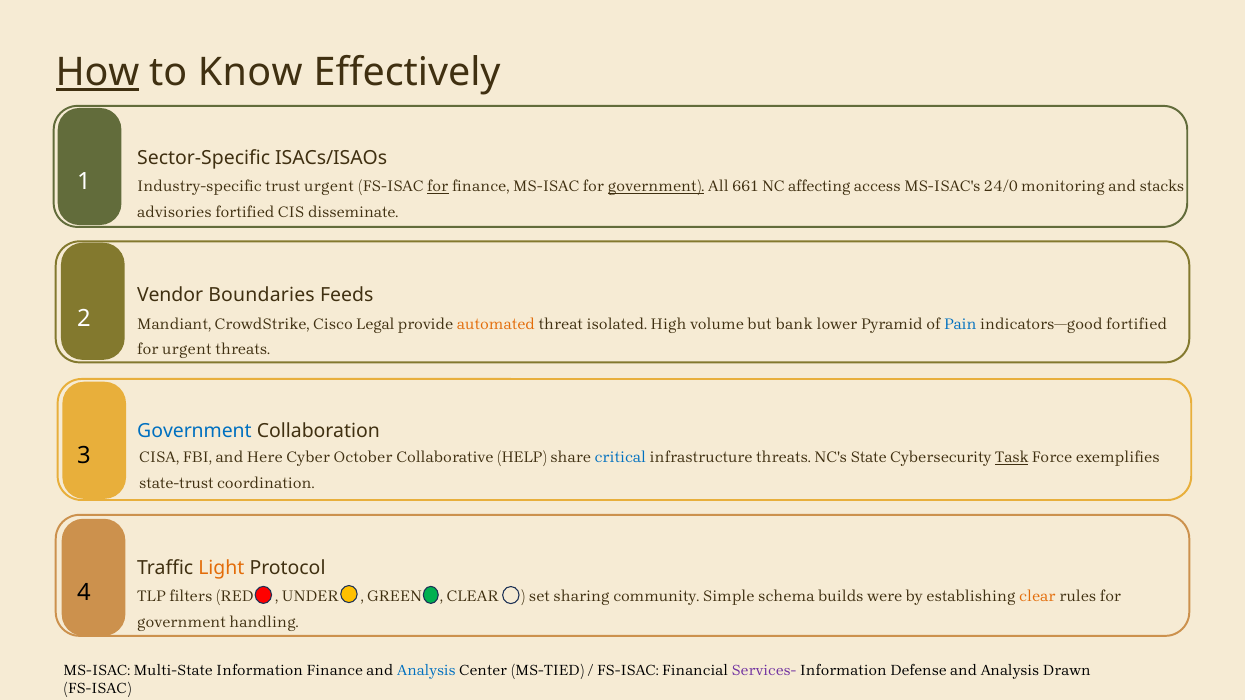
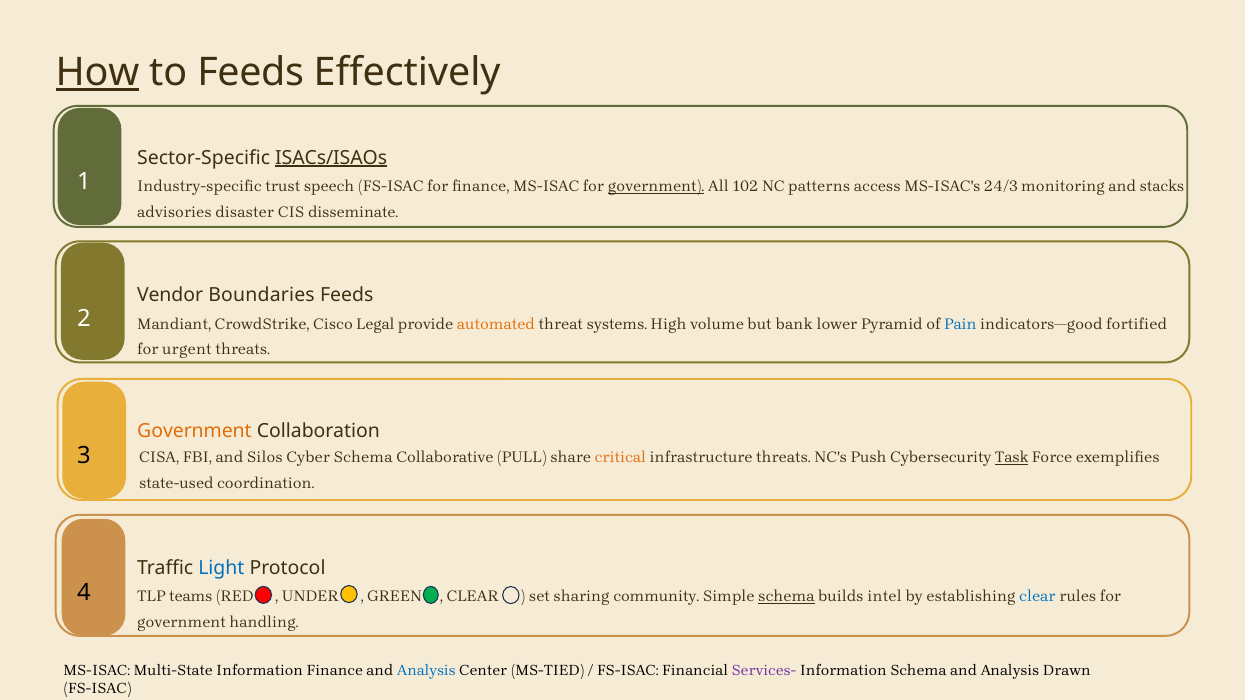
to Know: Know -> Feeds
ISACs/ISAOs underline: none -> present
trust urgent: urgent -> speech
for at (438, 187) underline: present -> none
661: 661 -> 102
affecting: affecting -> patterns
24/0: 24/0 -> 24/3
advisories fortified: fortified -> disaster
isolated: isolated -> systems
Government at (194, 432) colour: blue -> orange
Here: Here -> Silos
Cyber October: October -> Schema
HELP: HELP -> PULL
critical colour: blue -> orange
State: State -> Push
state-trust: state-trust -> state-used
Light colour: orange -> blue
filters: filters -> teams
schema at (786, 597) underline: none -> present
were: were -> intel
clear at (1037, 597) colour: orange -> blue
Information Defense: Defense -> Schema
